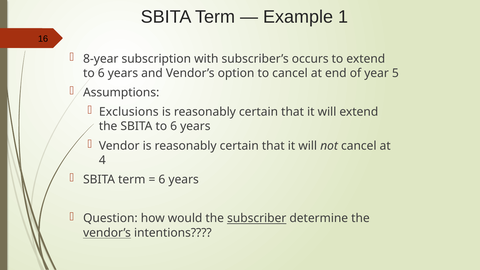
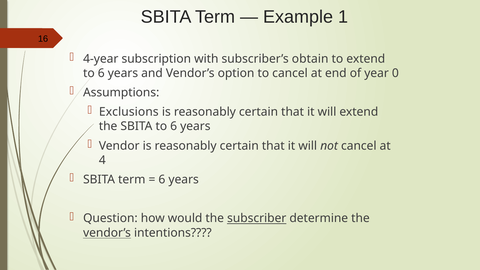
8-year: 8-year -> 4-year
occurs: occurs -> obtain
5: 5 -> 0
